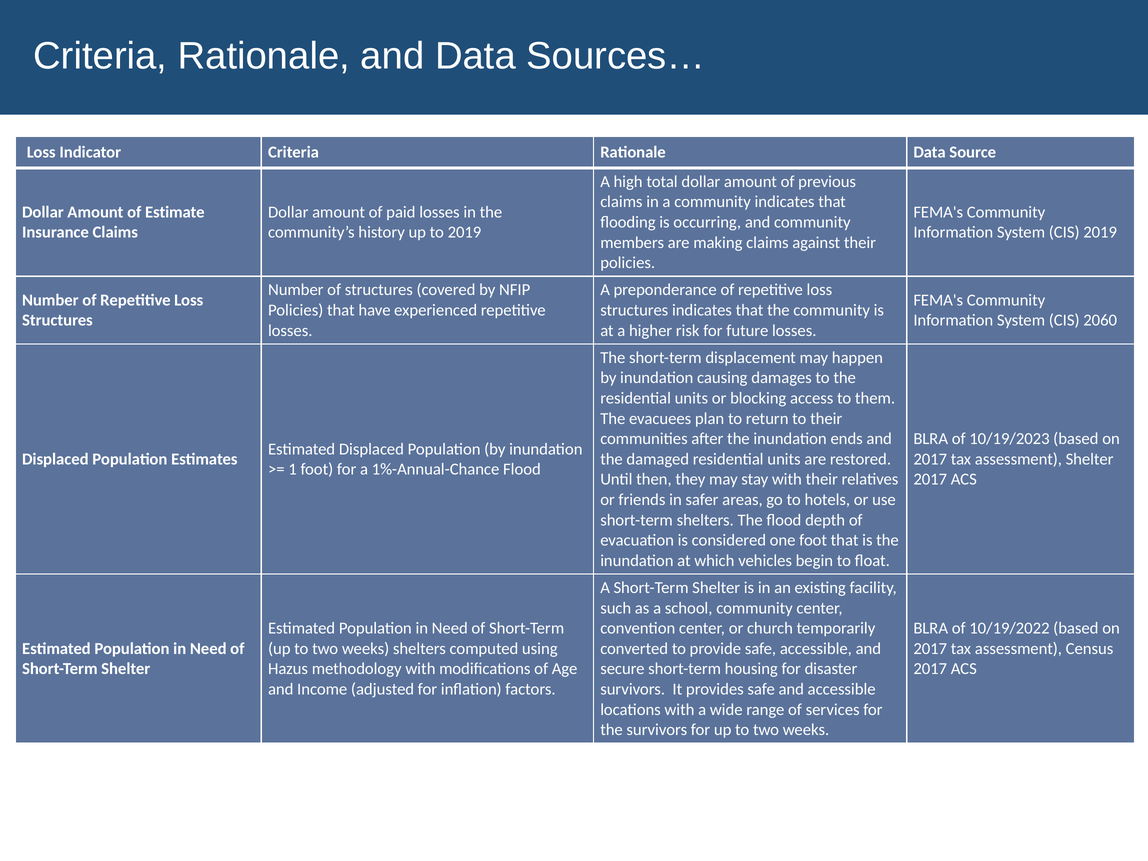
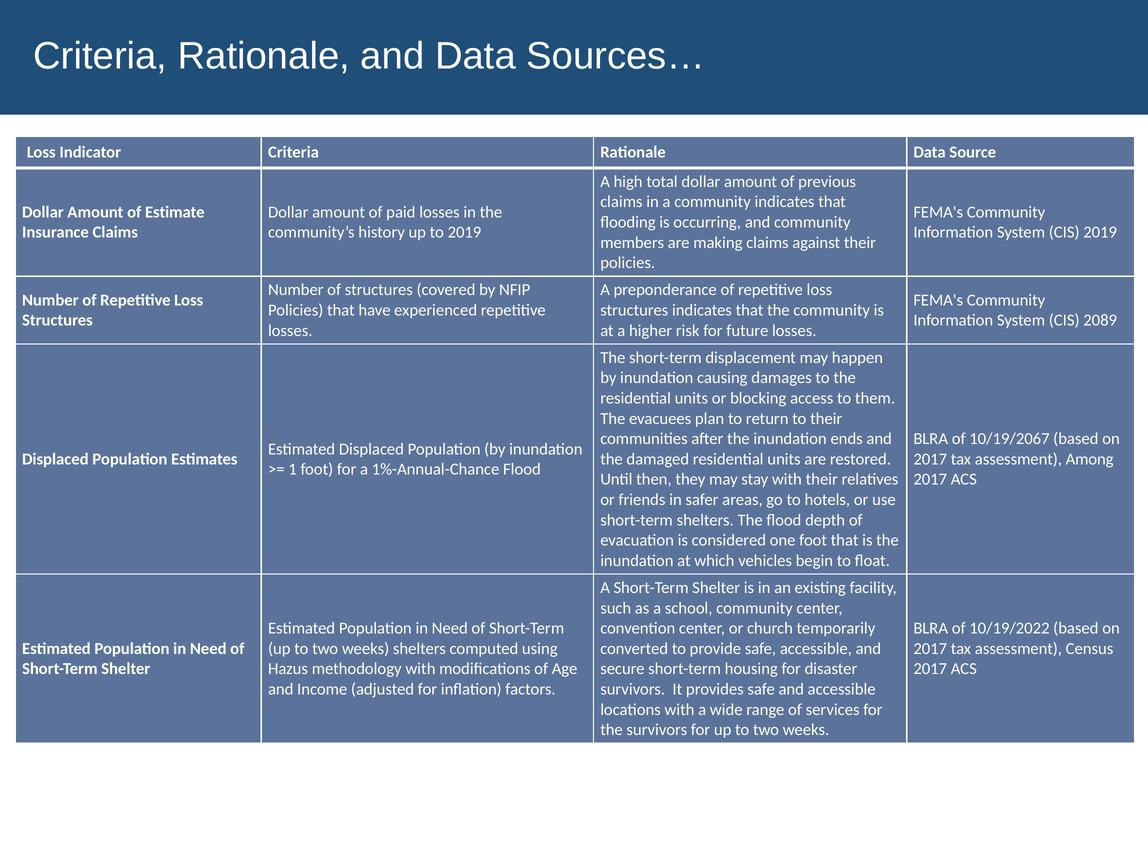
2060: 2060 -> 2089
10/19/2023: 10/19/2023 -> 10/19/2067
assessment Shelter: Shelter -> Among
